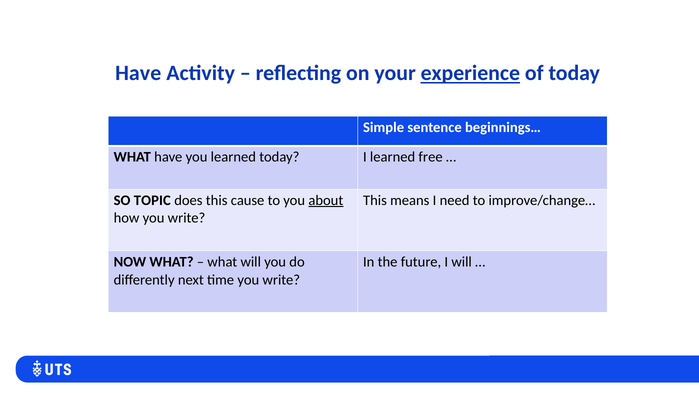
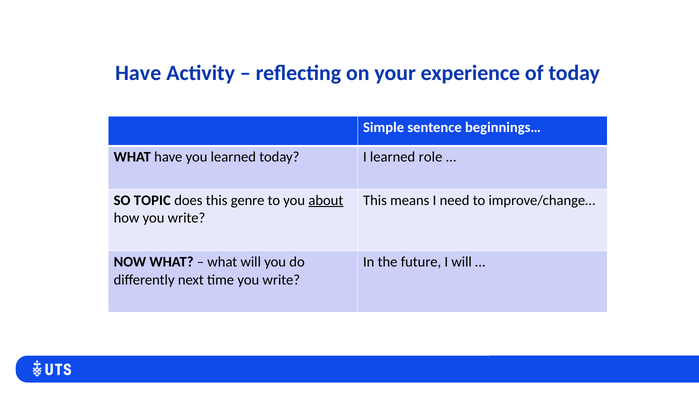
experience underline: present -> none
free: free -> role
cause: cause -> genre
